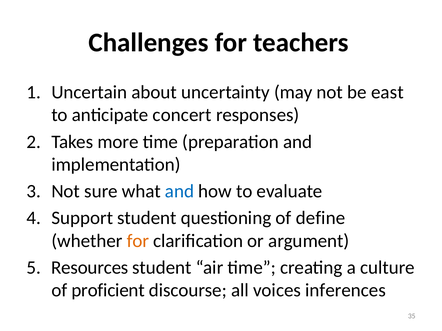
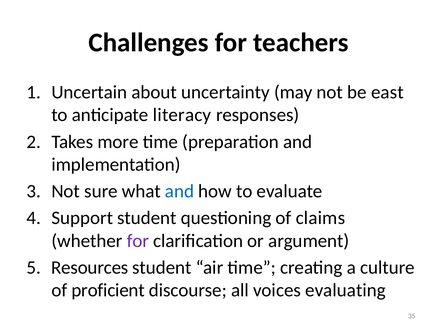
concert: concert -> literacy
define: define -> claims
for at (138, 241) colour: orange -> purple
inferences: inferences -> evaluating
